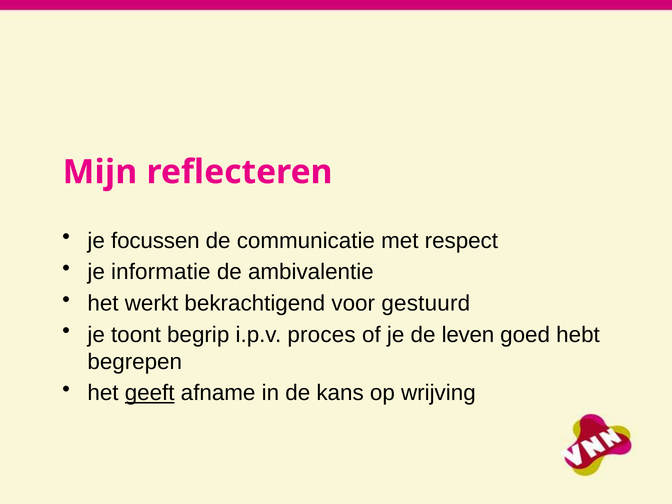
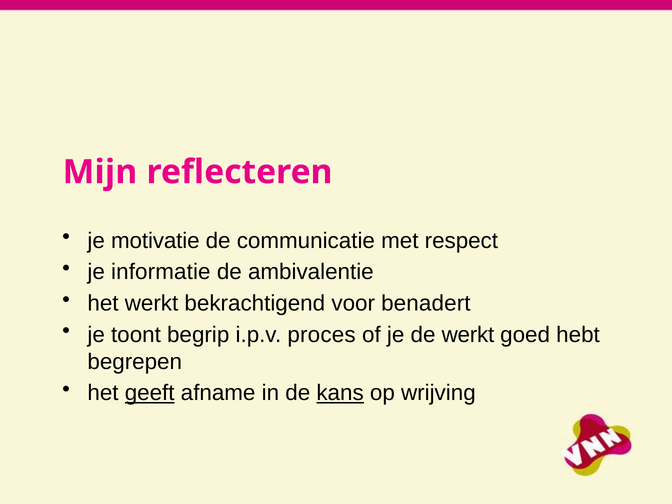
focussen: focussen -> motivatie
gestuurd: gestuurd -> benadert
de leven: leven -> werkt
kans underline: none -> present
